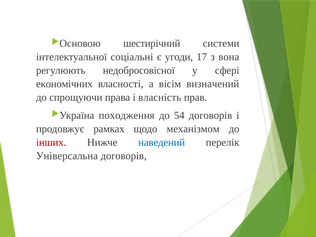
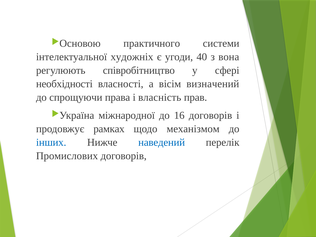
шестирічний: шестирічний -> практичного
соціальні: соціальні -> художніх
17: 17 -> 40
недобросовісної: недобросовісної -> співробітництво
економічних: економічних -> необхідності
походження: походження -> міжнародної
54: 54 -> 16
інших colour: red -> blue
Універсальна: Універсальна -> Промислових
